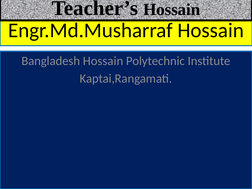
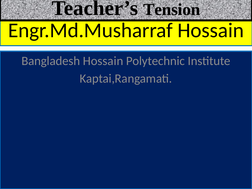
Hossain at (172, 9): Hossain -> Tension
